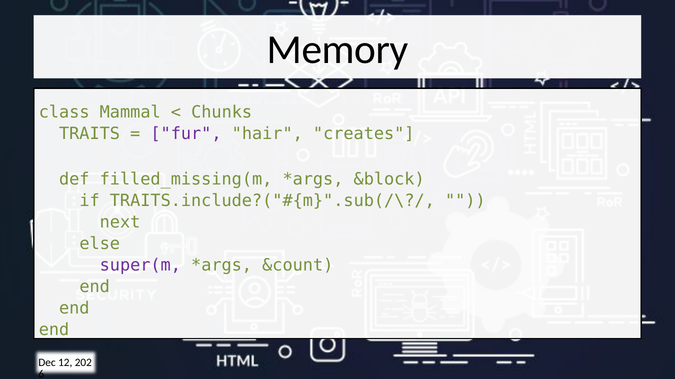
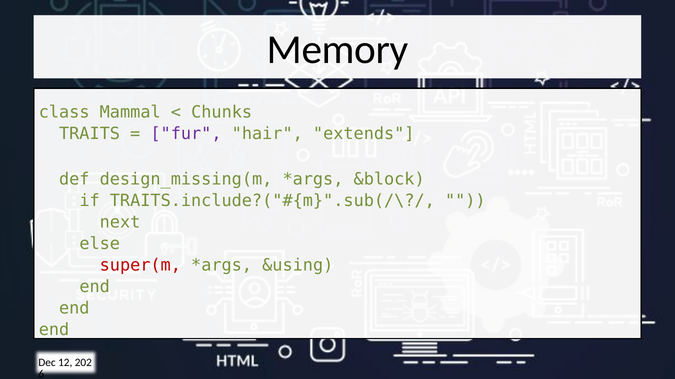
creates: creates -> extends
filled_missing(m: filled_missing(m -> design_missing(m
super(m colour: purple -> red
&count: &count -> &using
